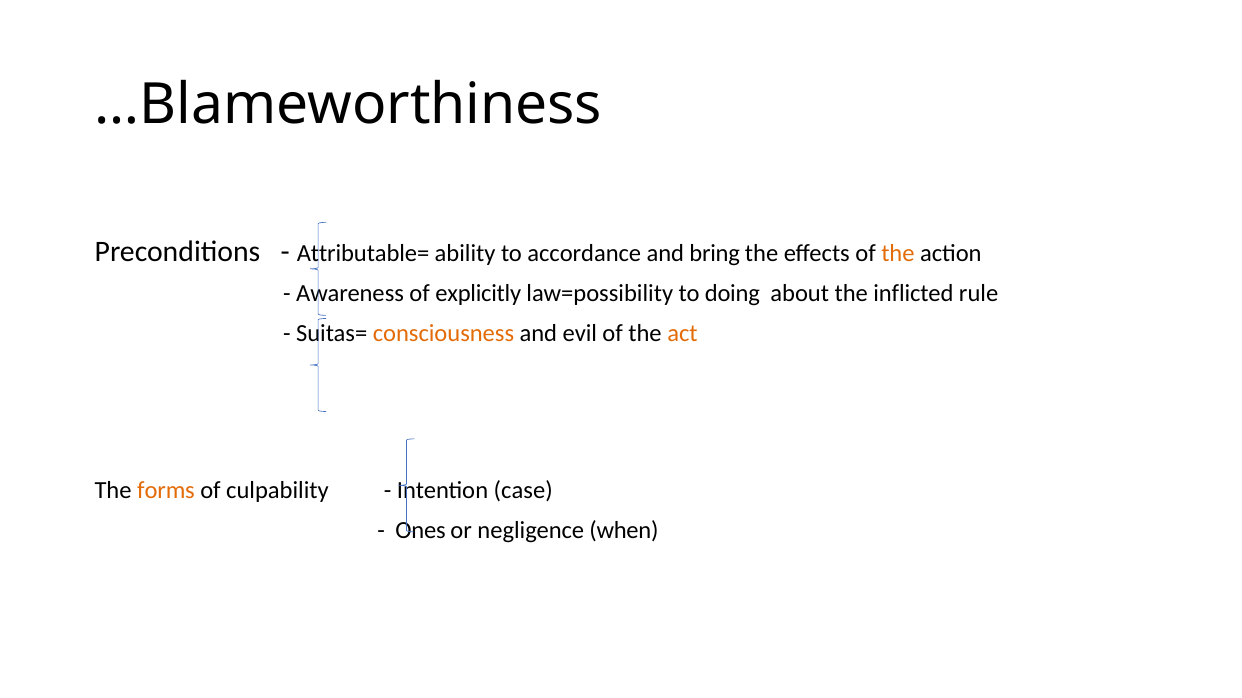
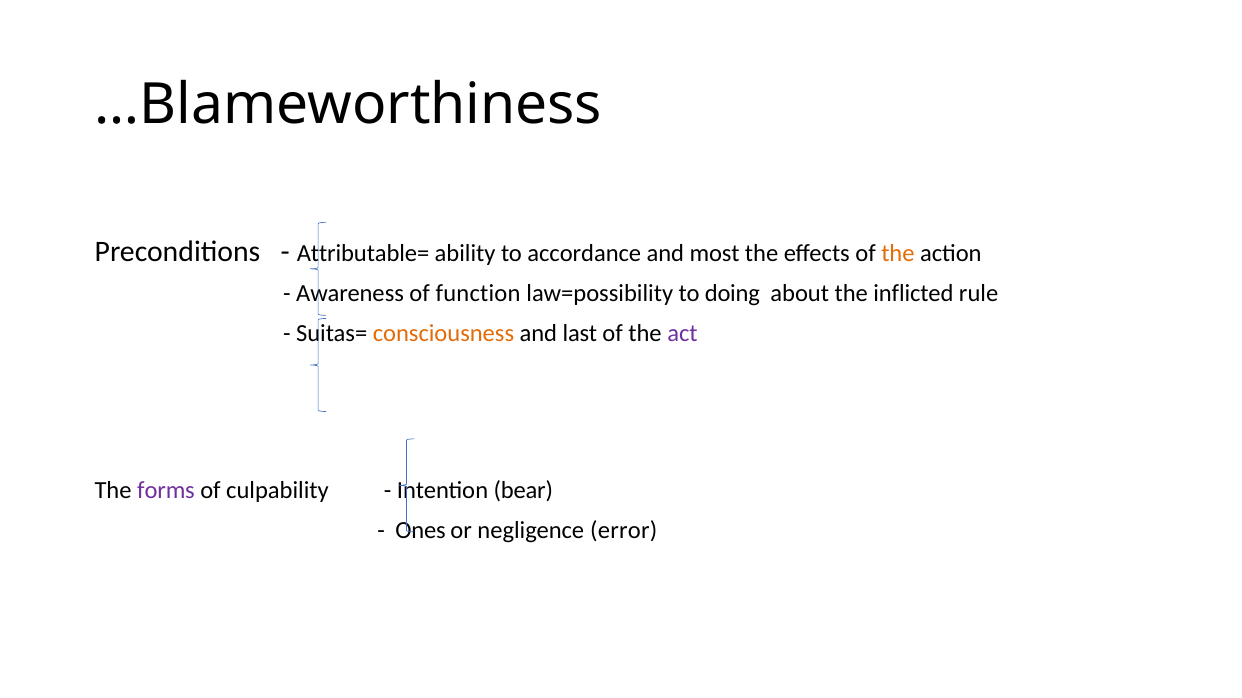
bring: bring -> most
explicitly: explicitly -> function
evil: evil -> last
act colour: orange -> purple
forms colour: orange -> purple
case: case -> bear
when: when -> error
